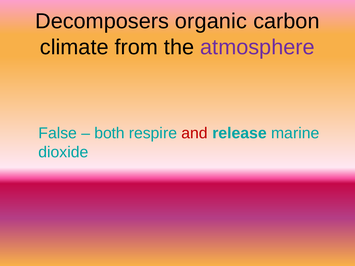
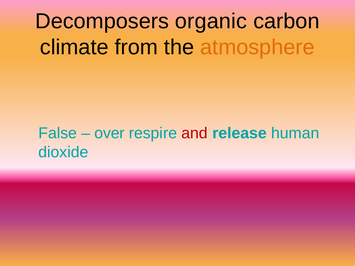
atmosphere colour: purple -> orange
both: both -> over
marine: marine -> human
